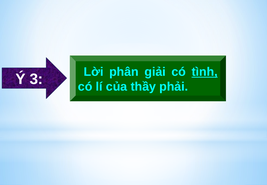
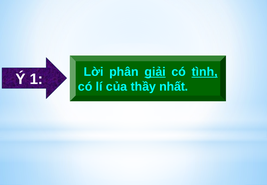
3: 3 -> 1
giải underline: none -> present
phải: phải -> nhất
